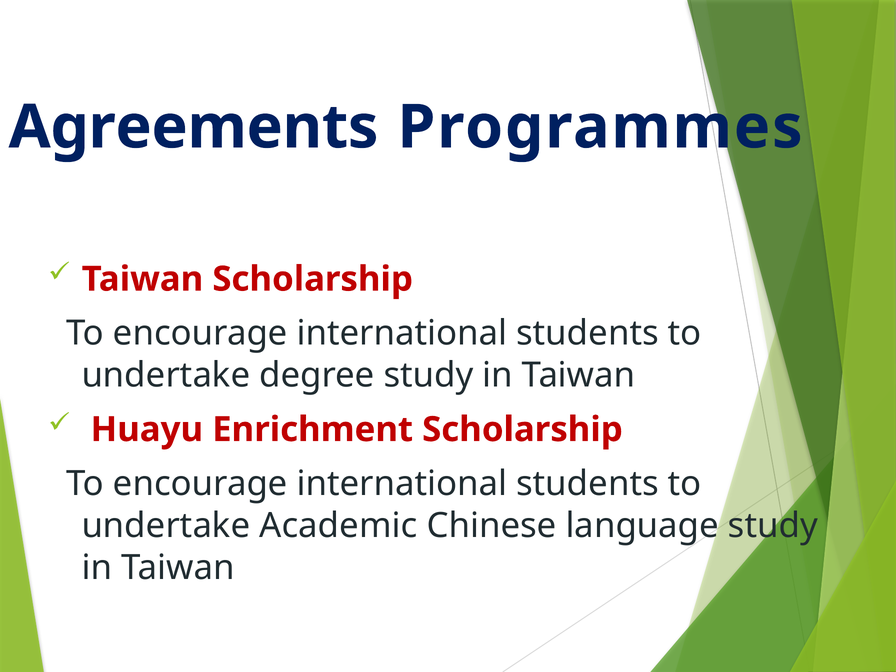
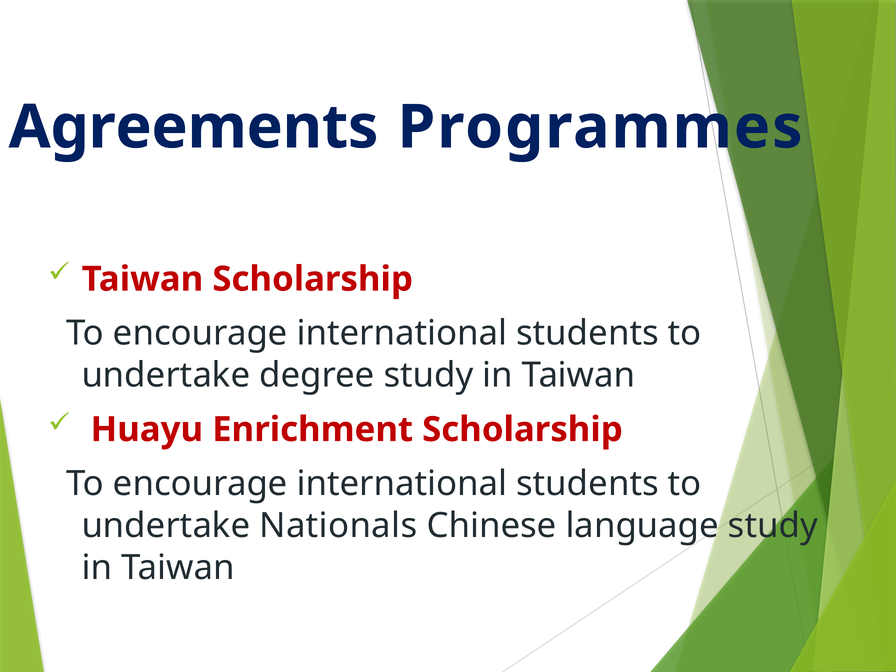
Academic: Academic -> Nationals
